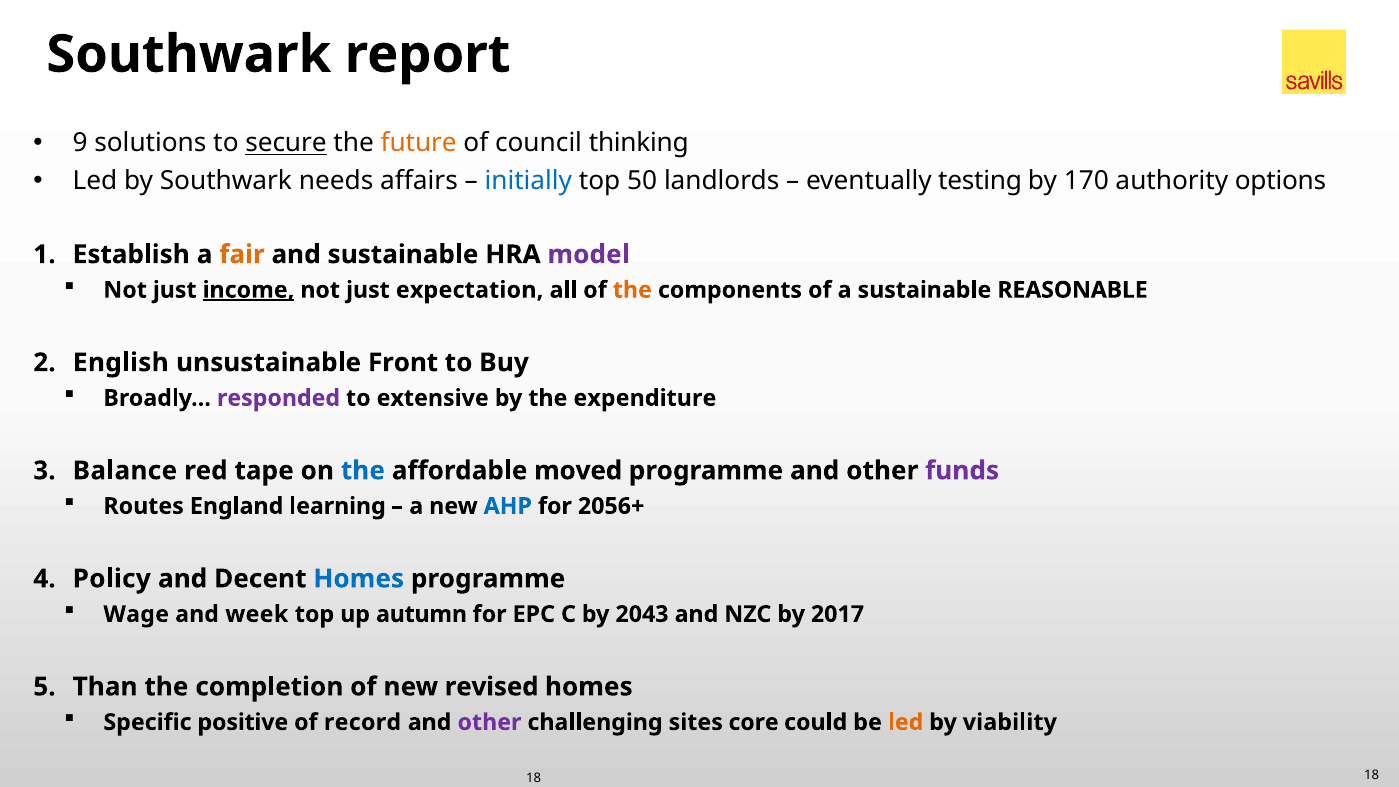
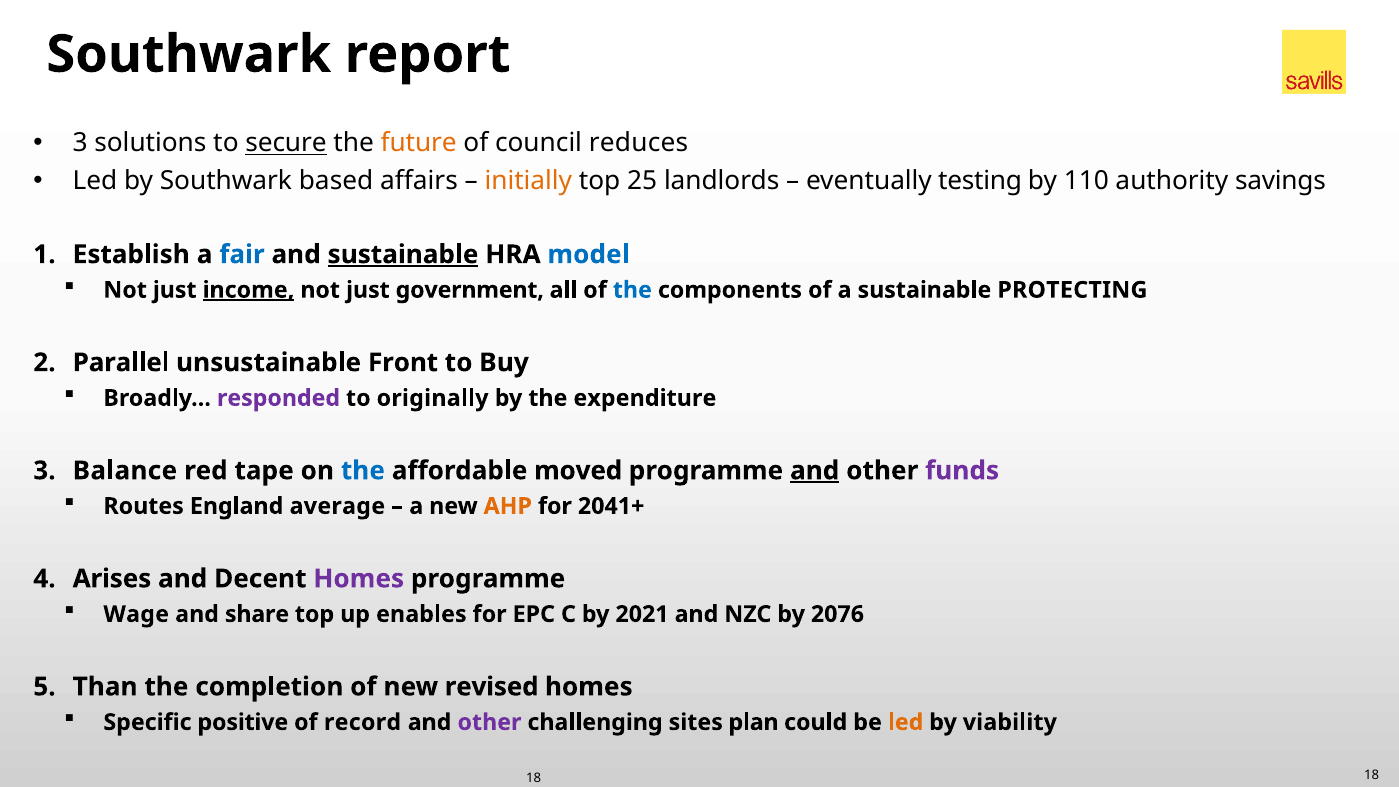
9 at (80, 143): 9 -> 3
thinking: thinking -> reduces
needs: needs -> based
initially colour: blue -> orange
50: 50 -> 25
170: 170 -> 110
options: options -> savings
fair colour: orange -> blue
sustainable at (403, 254) underline: none -> present
model colour: purple -> blue
expectation: expectation -> government
the at (632, 290) colour: orange -> blue
REASONABLE: REASONABLE -> PROTECTING
English: English -> Parallel
extensive: extensive -> originally
and at (815, 471) underline: none -> present
learning: learning -> average
AHP colour: blue -> orange
2056+: 2056+ -> 2041+
Policy: Policy -> Arises
Homes at (359, 579) colour: blue -> purple
week: week -> share
autumn: autumn -> enables
2043: 2043 -> 2021
2017: 2017 -> 2076
core: core -> plan
